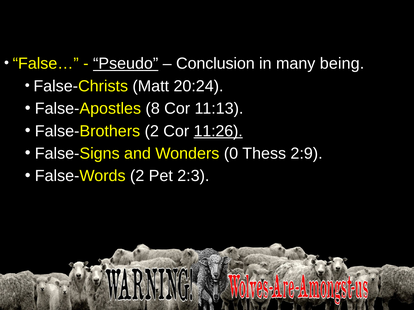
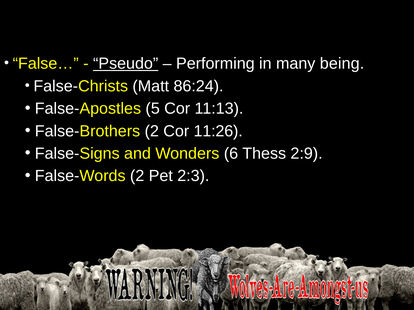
Conclusion: Conclusion -> Performing
20:24: 20:24 -> 86:24
8: 8 -> 5
11:26 underline: present -> none
0: 0 -> 6
